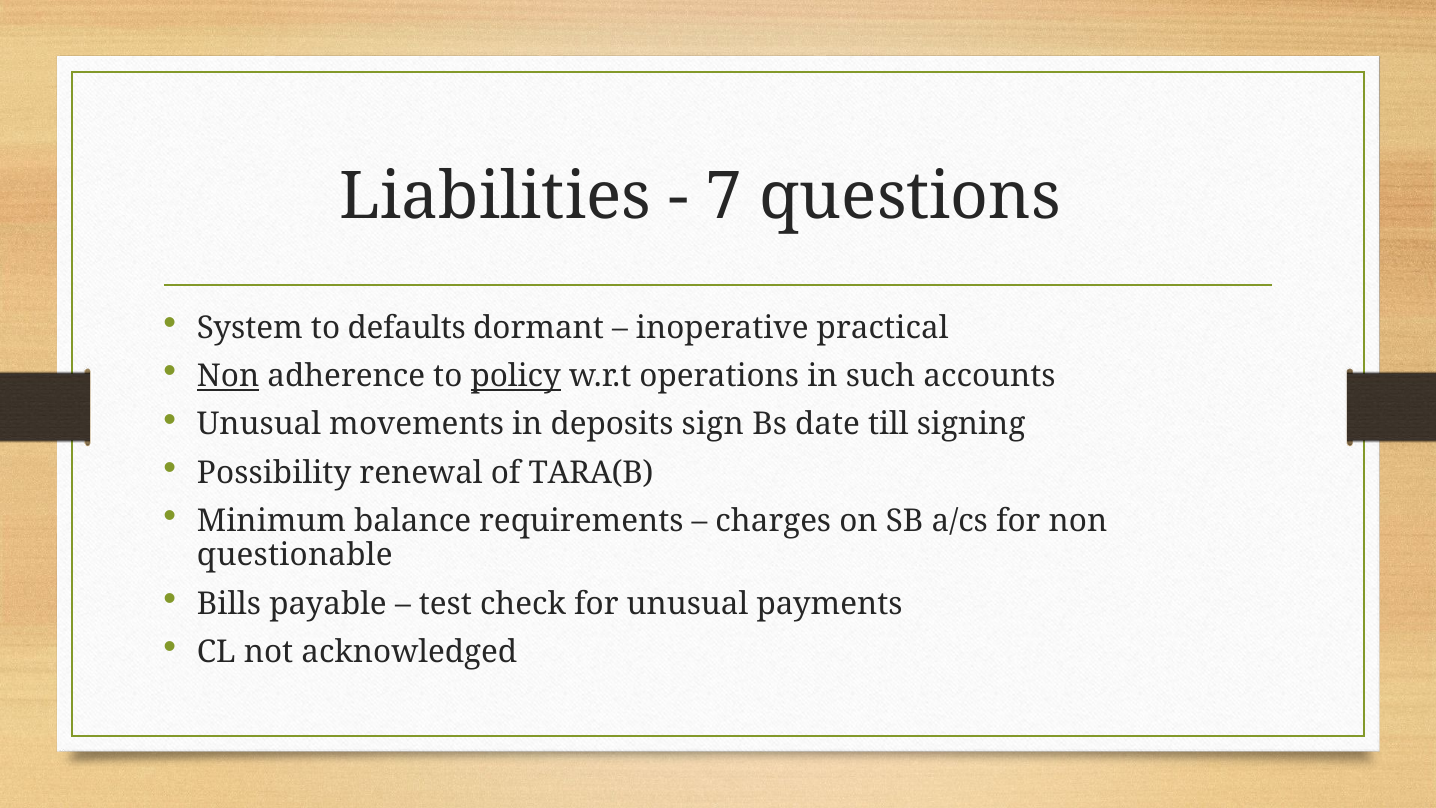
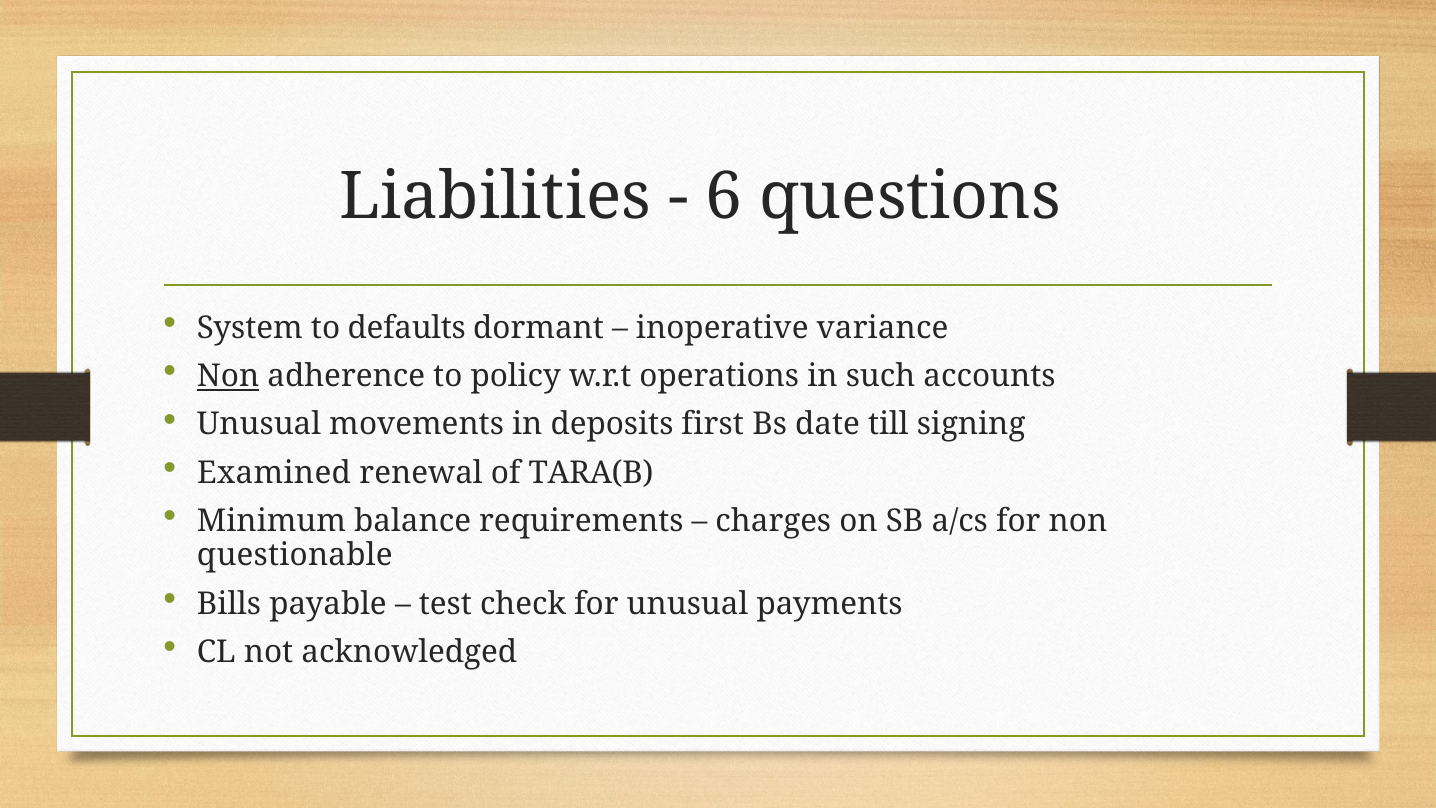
7: 7 -> 6
practical: practical -> variance
policy underline: present -> none
sign: sign -> first
Possibility: Possibility -> Examined
